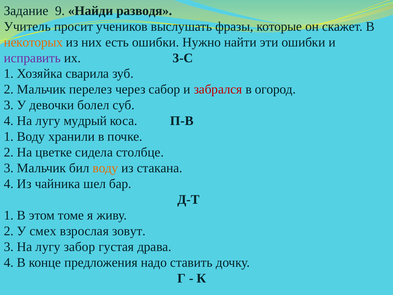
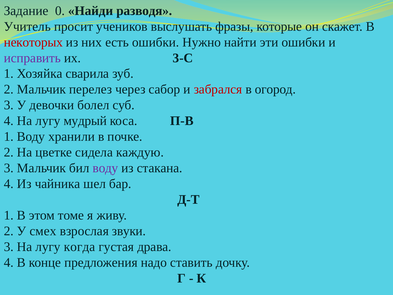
9: 9 -> 0
некоторых colour: orange -> red
столбце: столбце -> каждую
воду at (106, 168) colour: orange -> purple
зовут: зовут -> звуки
забор: забор -> когда
